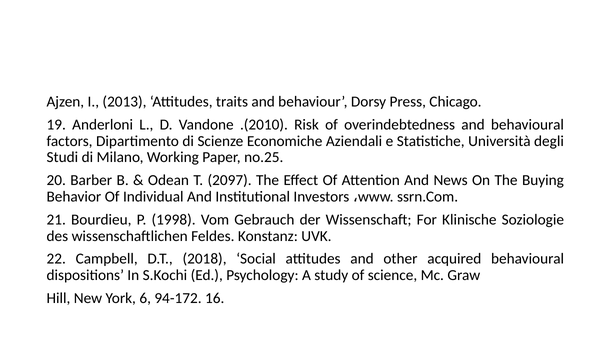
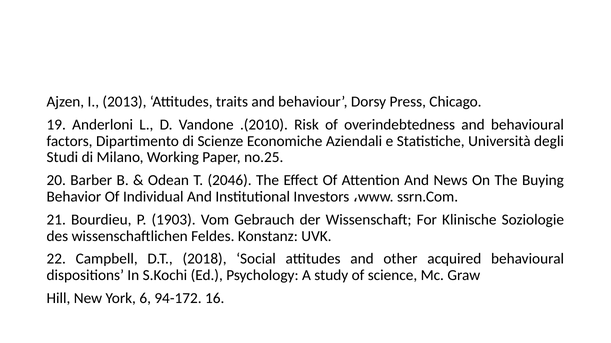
2097: 2097 -> 2046
1998: 1998 -> 1903
